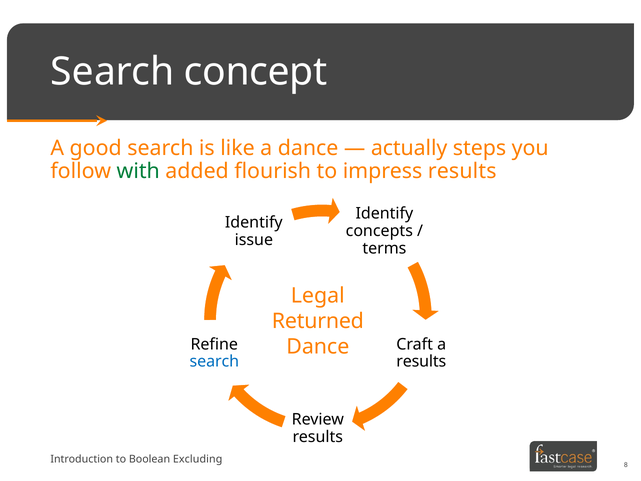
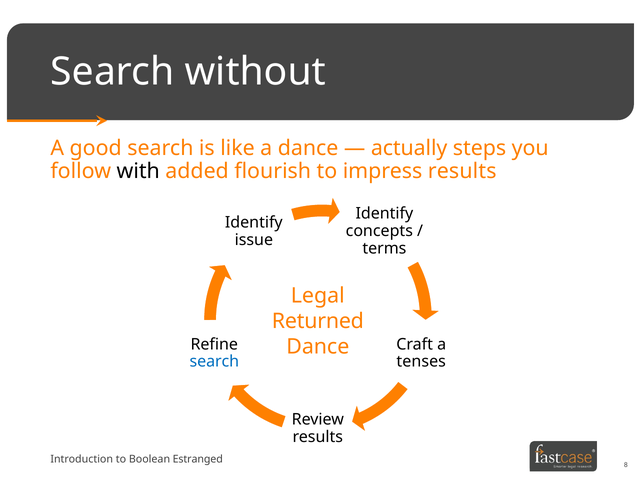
concept: concept -> without
with colour: green -> black
results at (421, 361): results -> tenses
Excluding: Excluding -> Estranged
